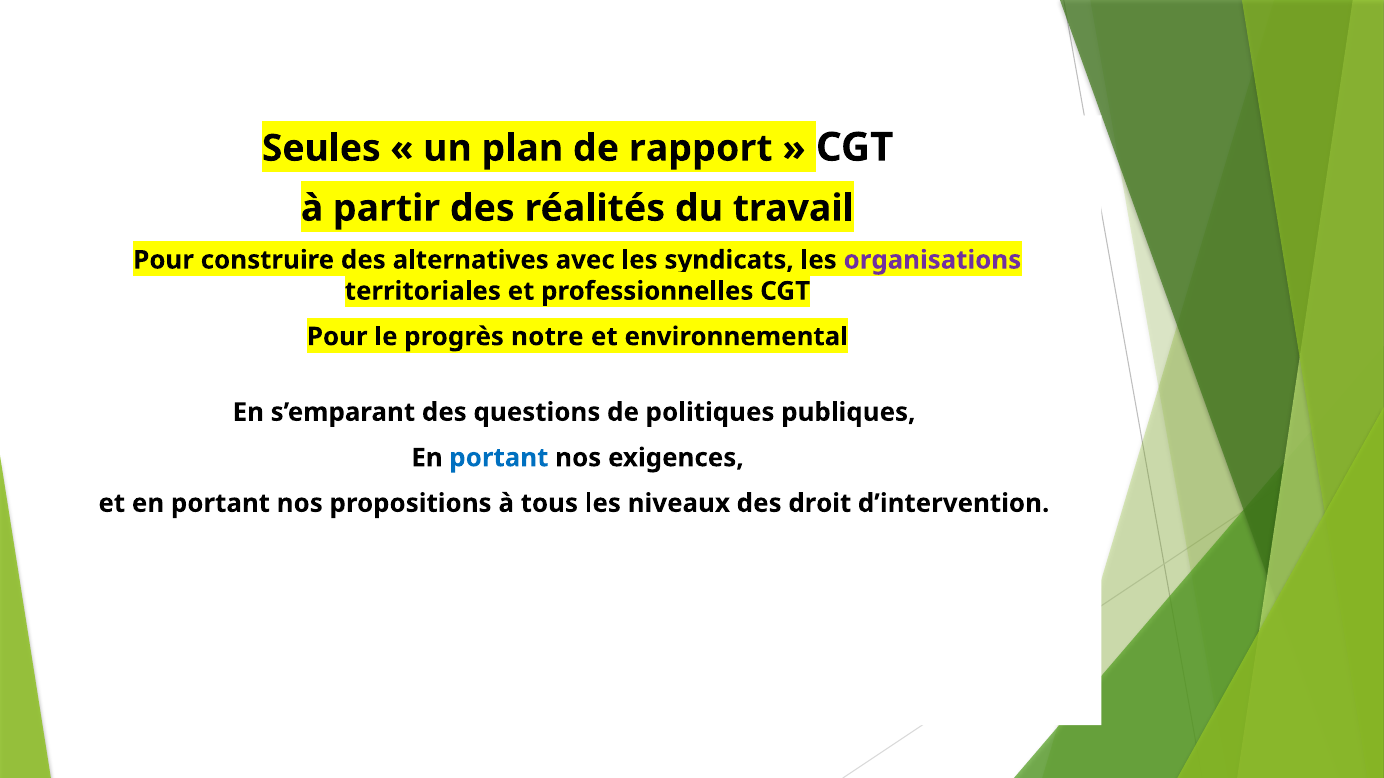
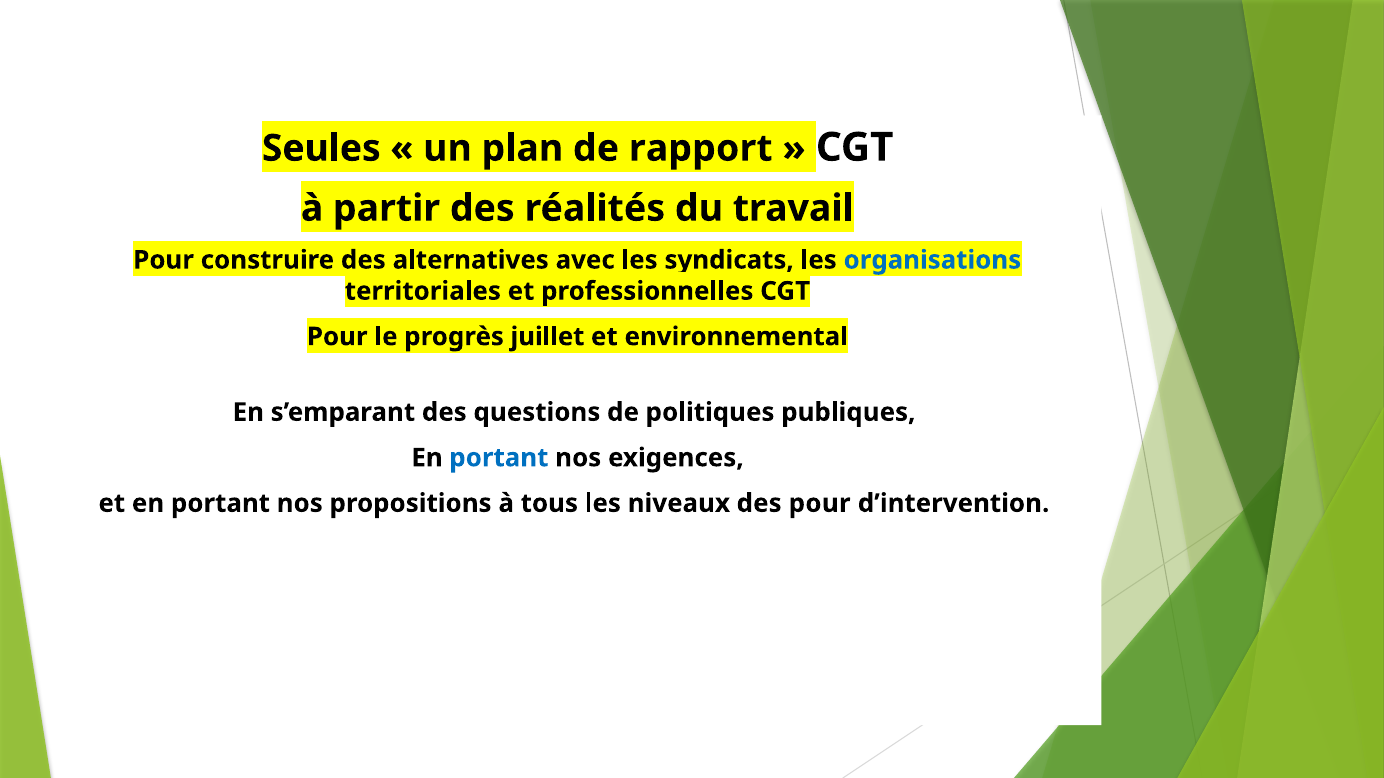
organisations colour: purple -> blue
notre: notre -> juillet
des droit: droit -> pour
